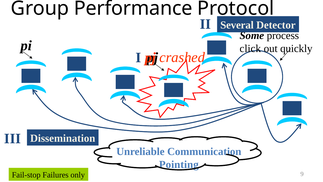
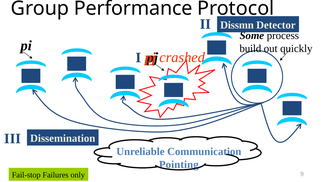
Several: Several -> Dissmn
click: click -> build
